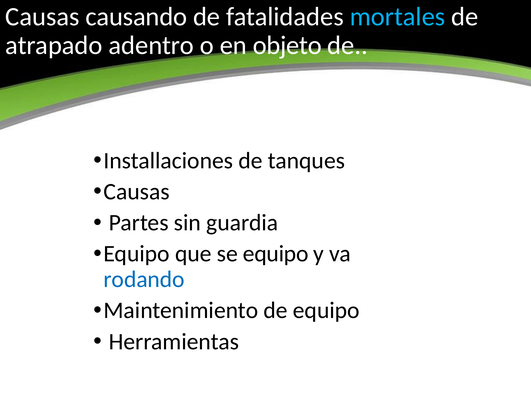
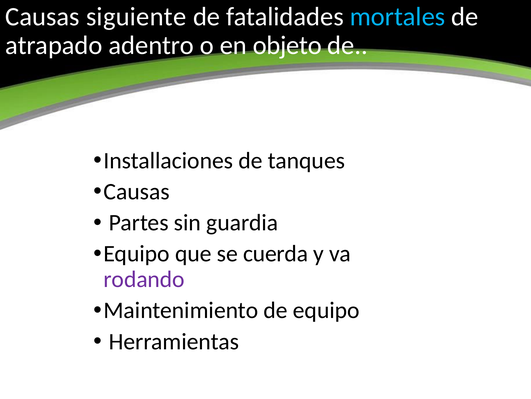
causando: causando -> siguiente
se equipo: equipo -> cuerda
rodando colour: blue -> purple
